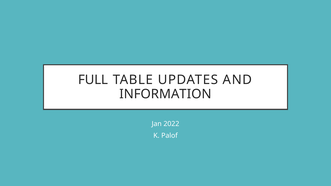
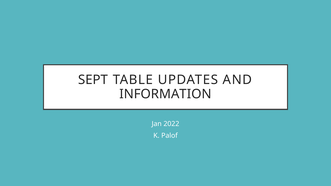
FULL: FULL -> SEPT
